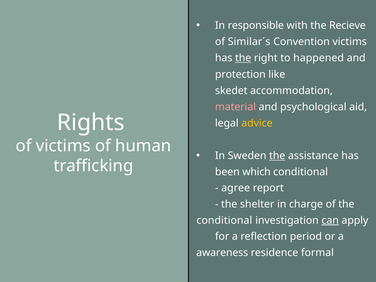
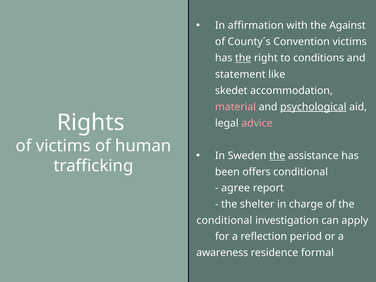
responsible: responsible -> affirmation
Recieve: Recieve -> Against
Similar´s: Similar´s -> County´s
happened: happened -> conditions
protection: protection -> statement
psychological underline: none -> present
advice colour: yellow -> pink
which: which -> offers
can underline: present -> none
